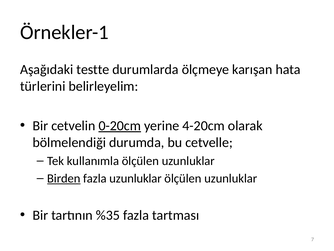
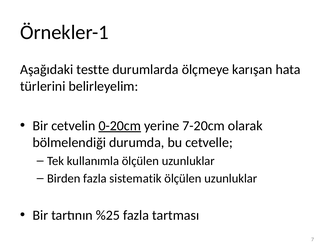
4-20cm: 4-20cm -> 7-20cm
Birden underline: present -> none
fazla uzunluklar: uzunluklar -> sistematik
%35: %35 -> %25
